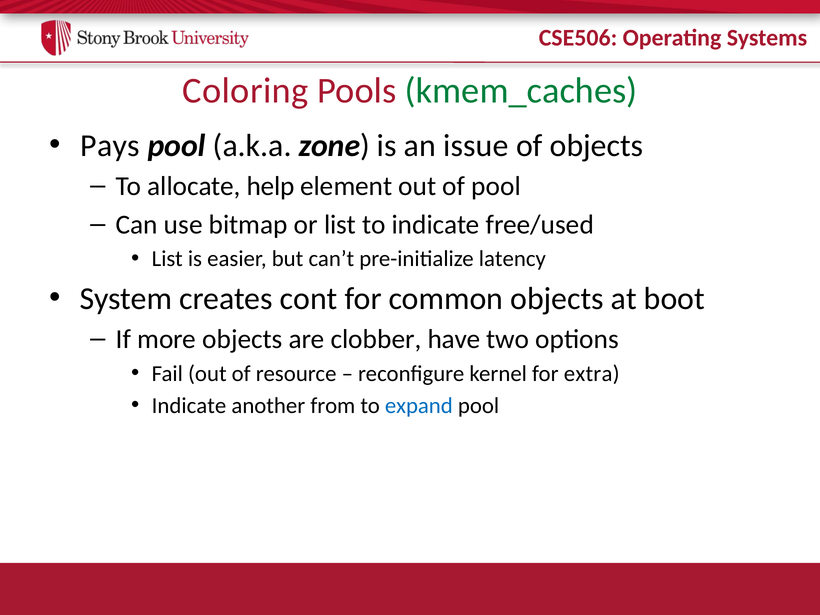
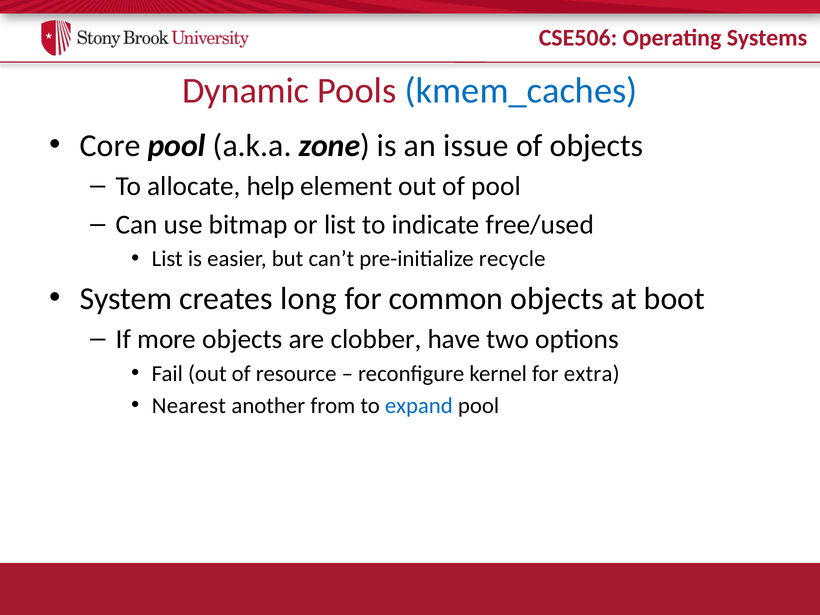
Coloring: Coloring -> Dynamic
kmem_caches colour: green -> blue
Pays: Pays -> Core
latency: latency -> recycle
cont: cont -> long
Indicate at (189, 406): Indicate -> Nearest
